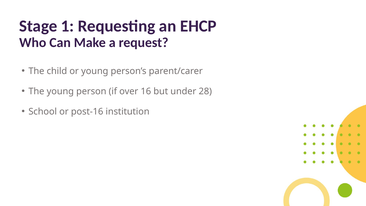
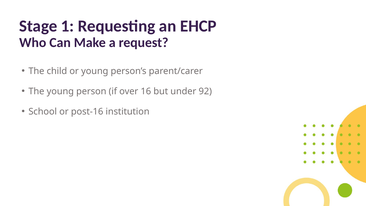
28: 28 -> 92
